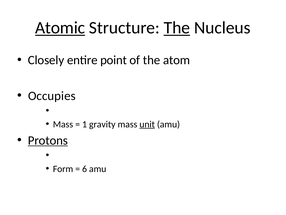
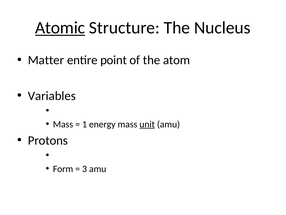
The at (177, 28) underline: present -> none
Closely: Closely -> Matter
Occupies: Occupies -> Variables
gravity: gravity -> energy
Protons underline: present -> none
6: 6 -> 3
